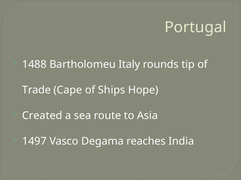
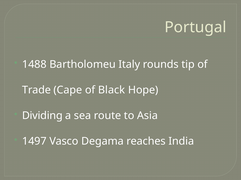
Ships: Ships -> Black
Created: Created -> Dividing
